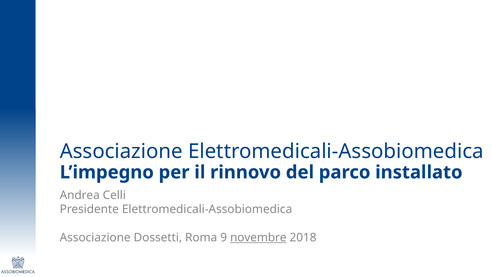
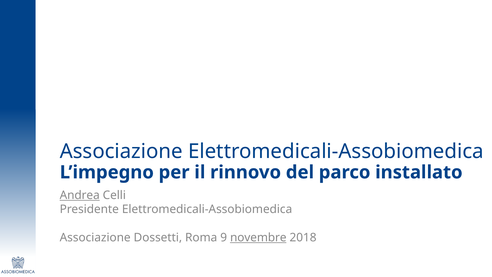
Andrea underline: none -> present
